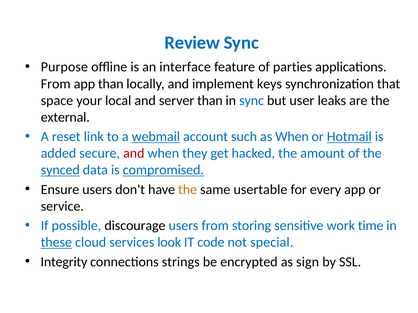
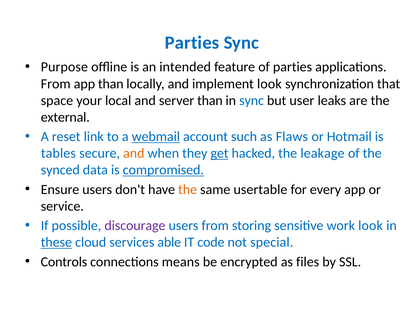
Review at (192, 43): Review -> Parties
interface: interface -> intended
implement keys: keys -> look
as When: When -> Flaws
Hotmail underline: present -> none
added: added -> tables
and at (134, 154) colour: red -> orange
get underline: none -> present
amount: amount -> leakage
synced underline: present -> none
discourage colour: black -> purple
work time: time -> look
look: look -> able
Integrity: Integrity -> Controls
strings: strings -> means
sign: sign -> files
